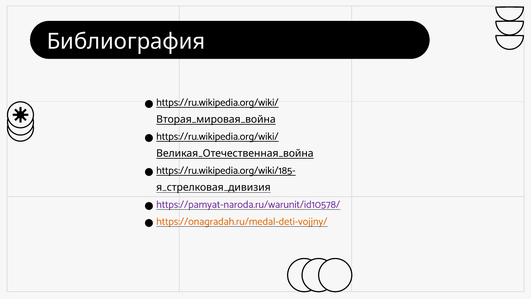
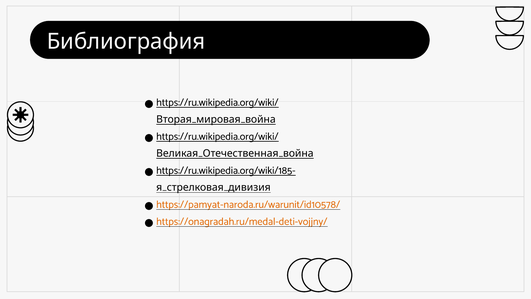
https://pamyat-naroda.ru/warunit/id10578/ colour: purple -> orange
